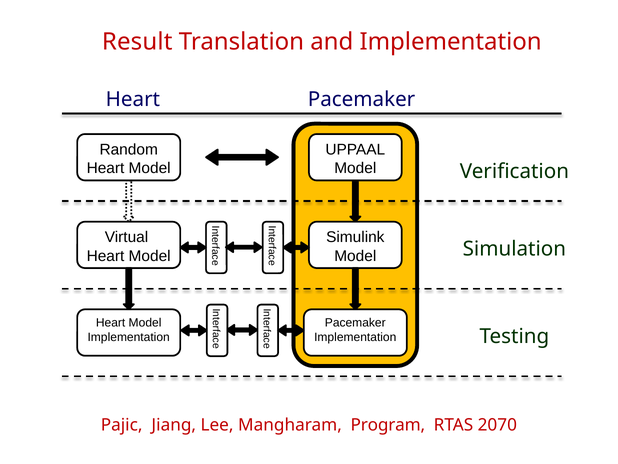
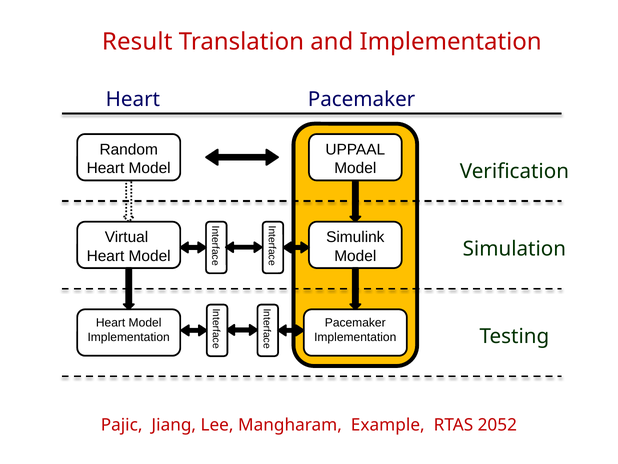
Program: Program -> Example
2070: 2070 -> 2052
